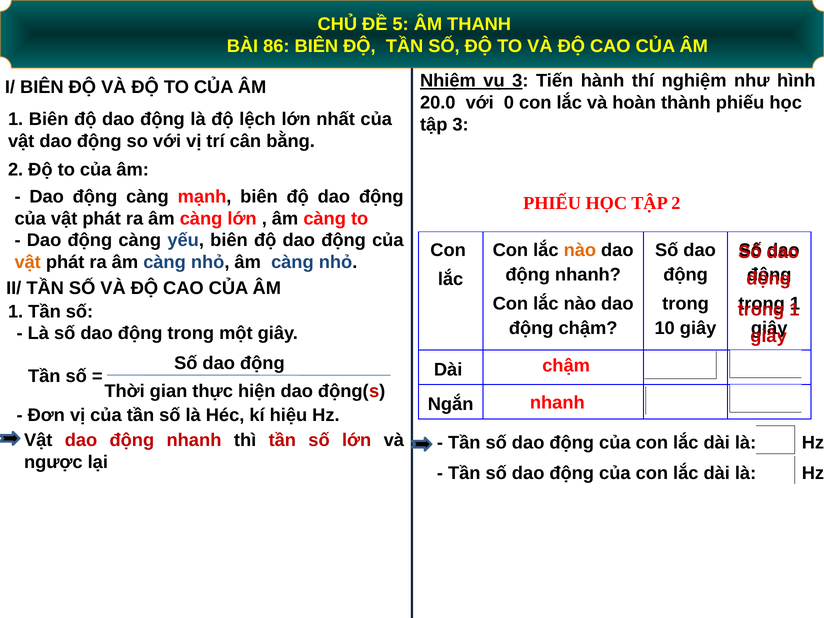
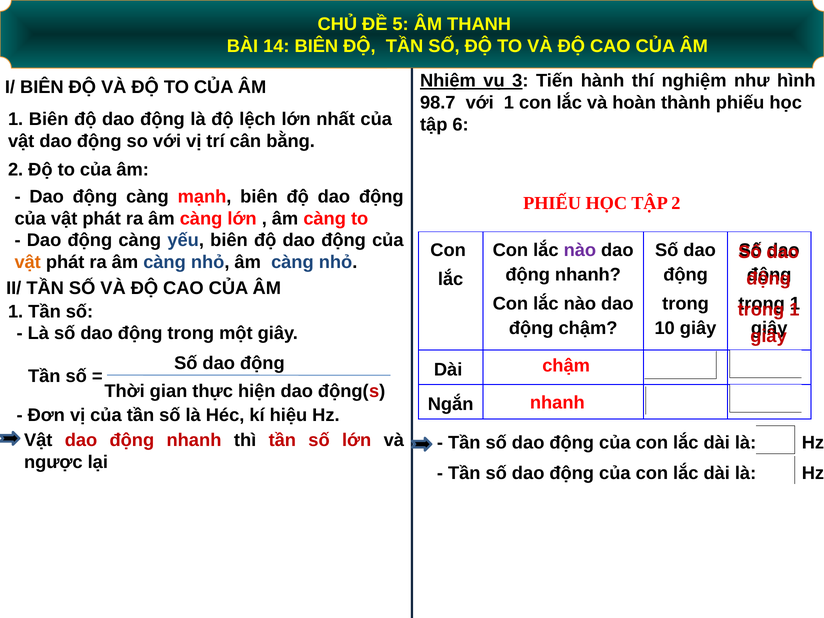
86: 86 -> 14
20.0: 20.0 -> 98.7
với 0: 0 -> 1
tập 3: 3 -> 6
nào at (580, 250) colour: orange -> purple
